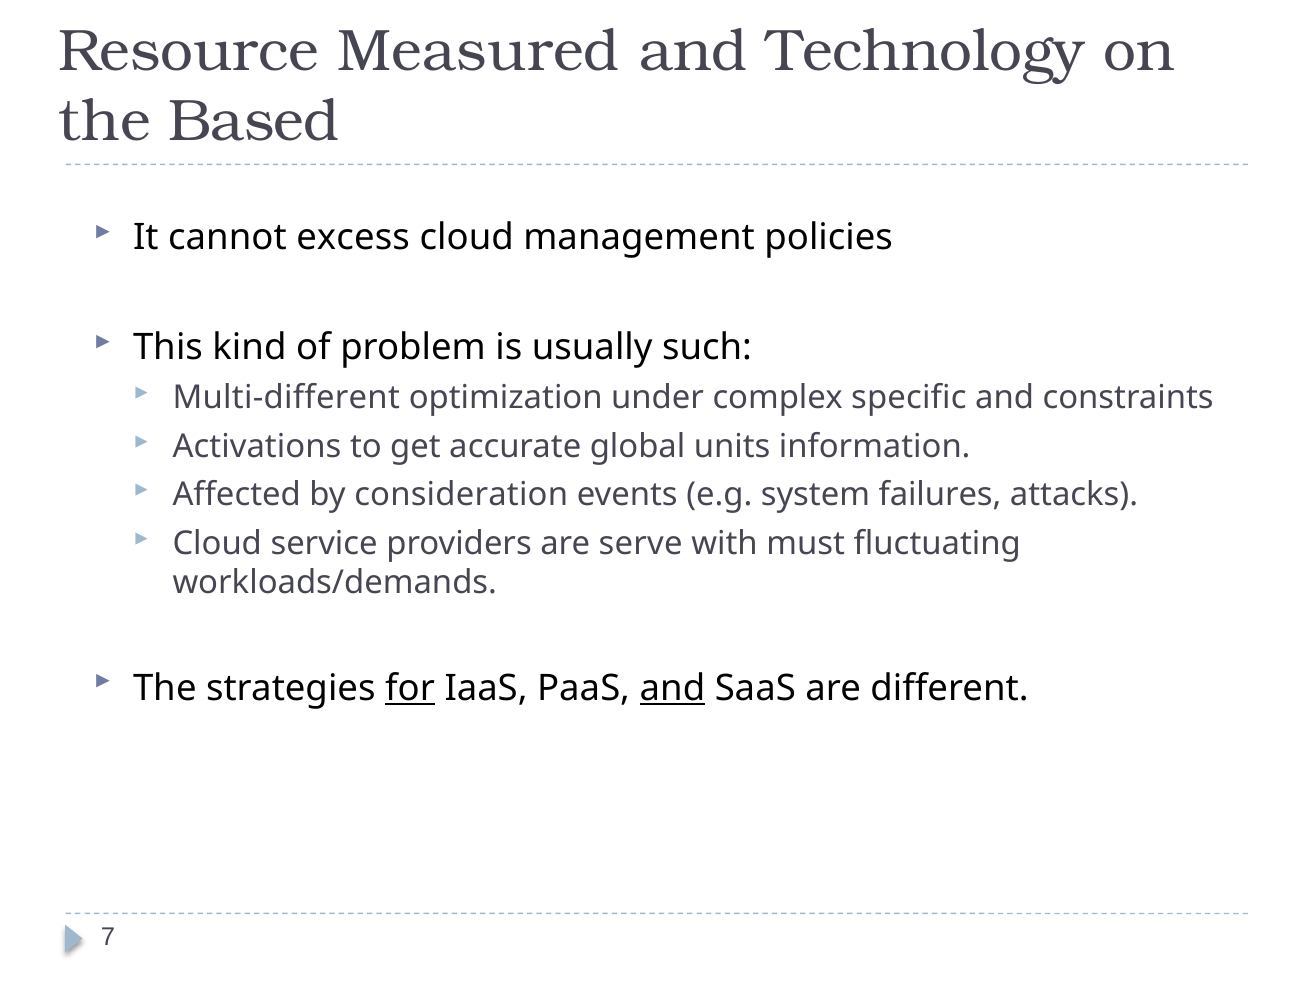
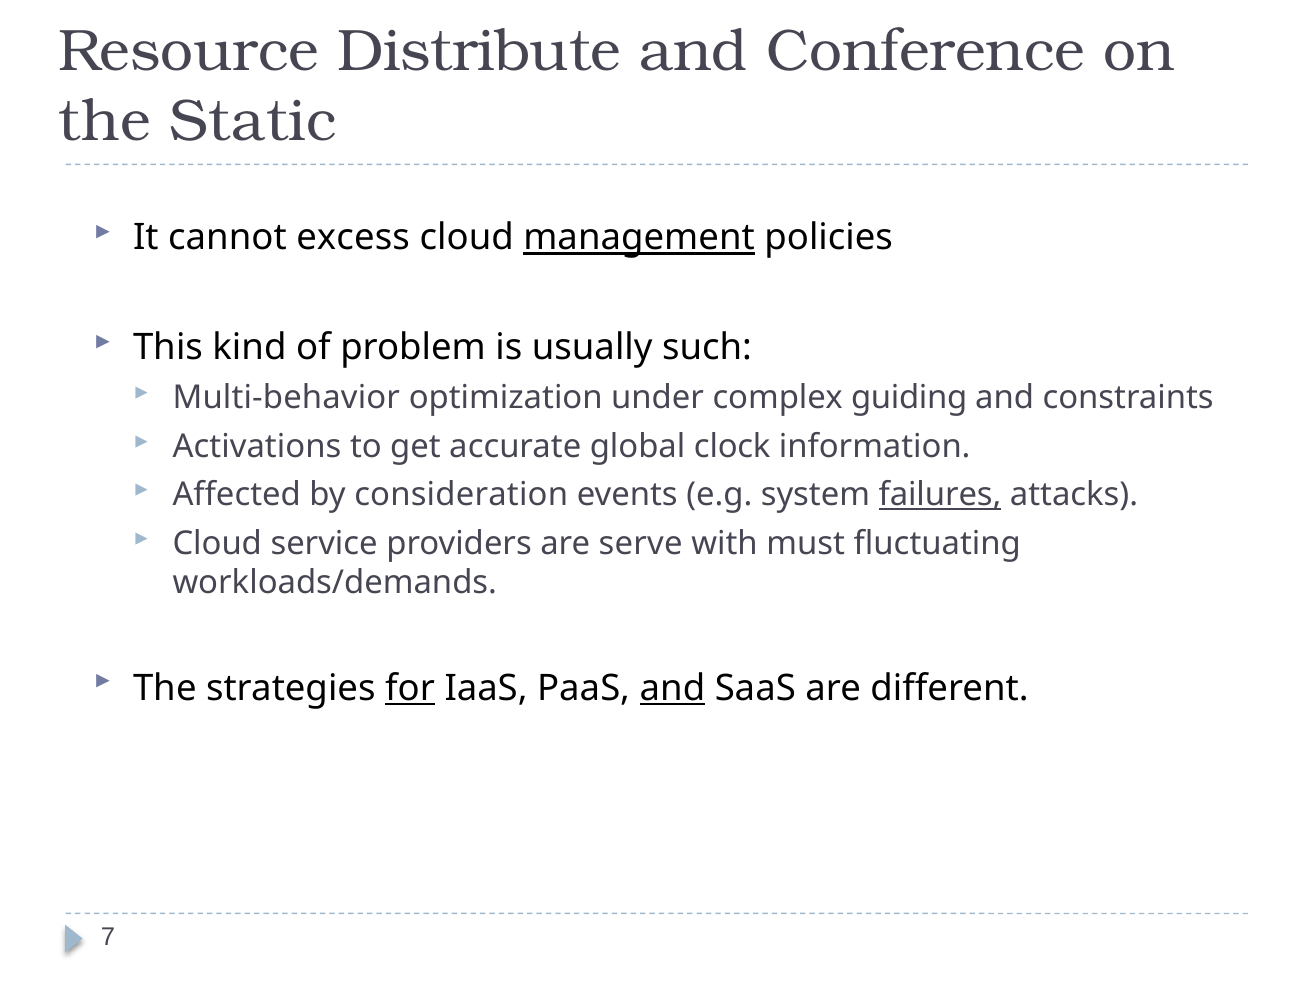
Measured: Measured -> Distribute
Technology: Technology -> Conference
Based: Based -> Static
management underline: none -> present
Multi-different: Multi-different -> Multi-behavior
specific: specific -> guiding
units: units -> clock
failures underline: none -> present
